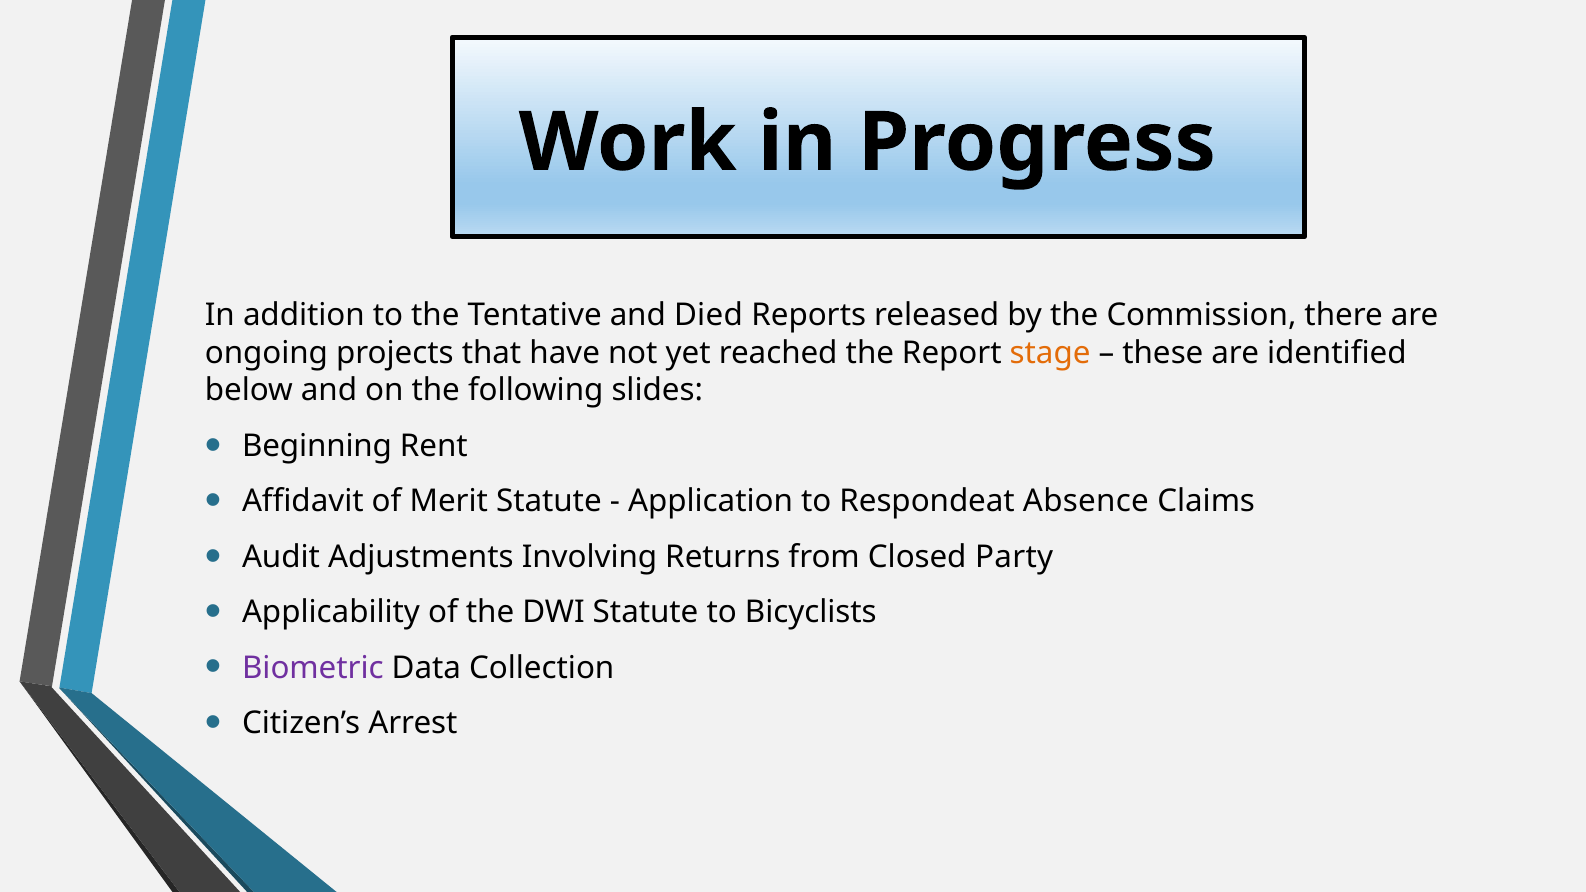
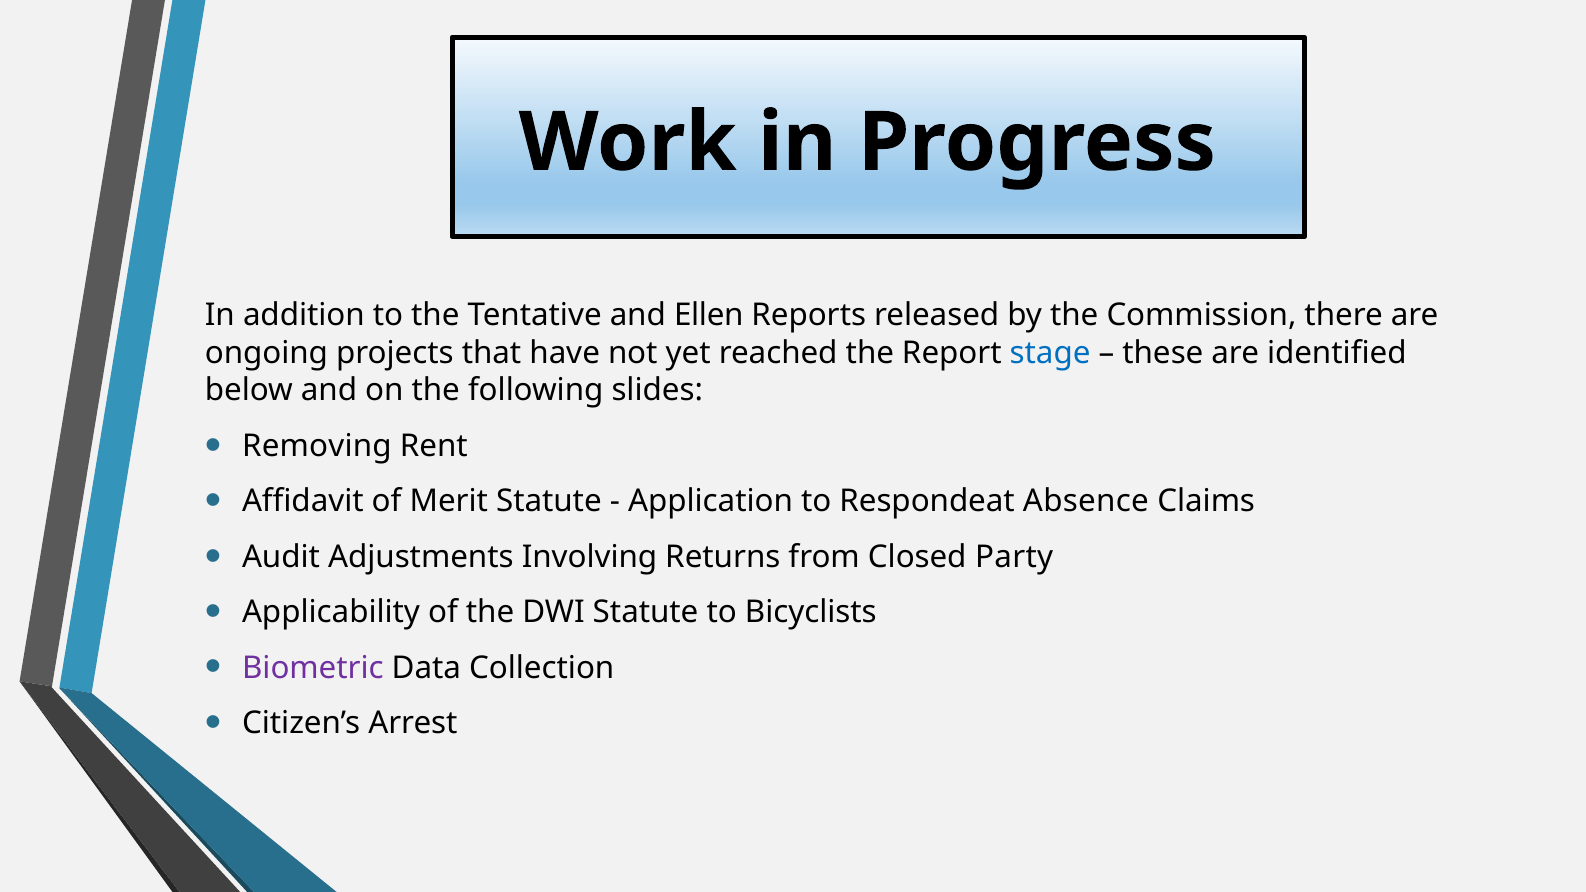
Died: Died -> Ellen
stage colour: orange -> blue
Beginning: Beginning -> Removing
